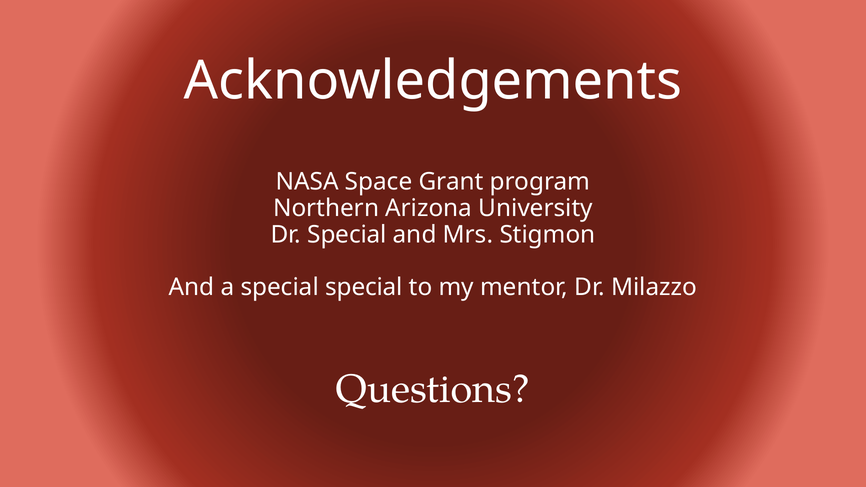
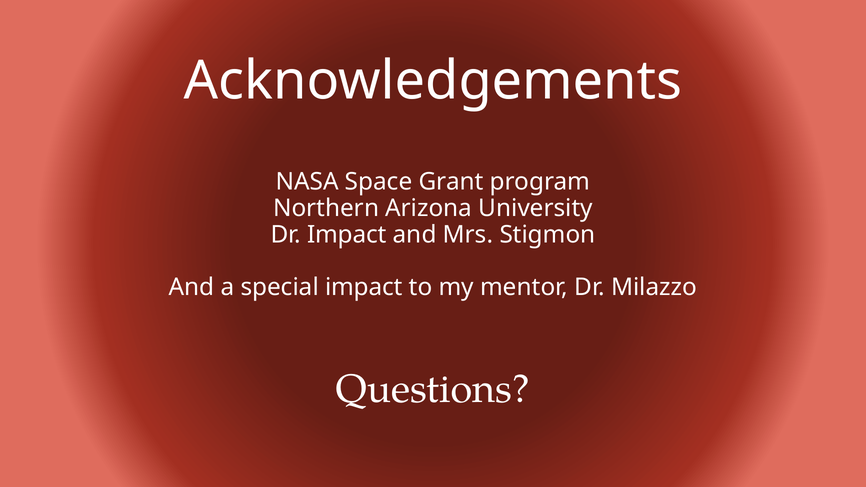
Dr Special: Special -> Impact
special special: special -> impact
